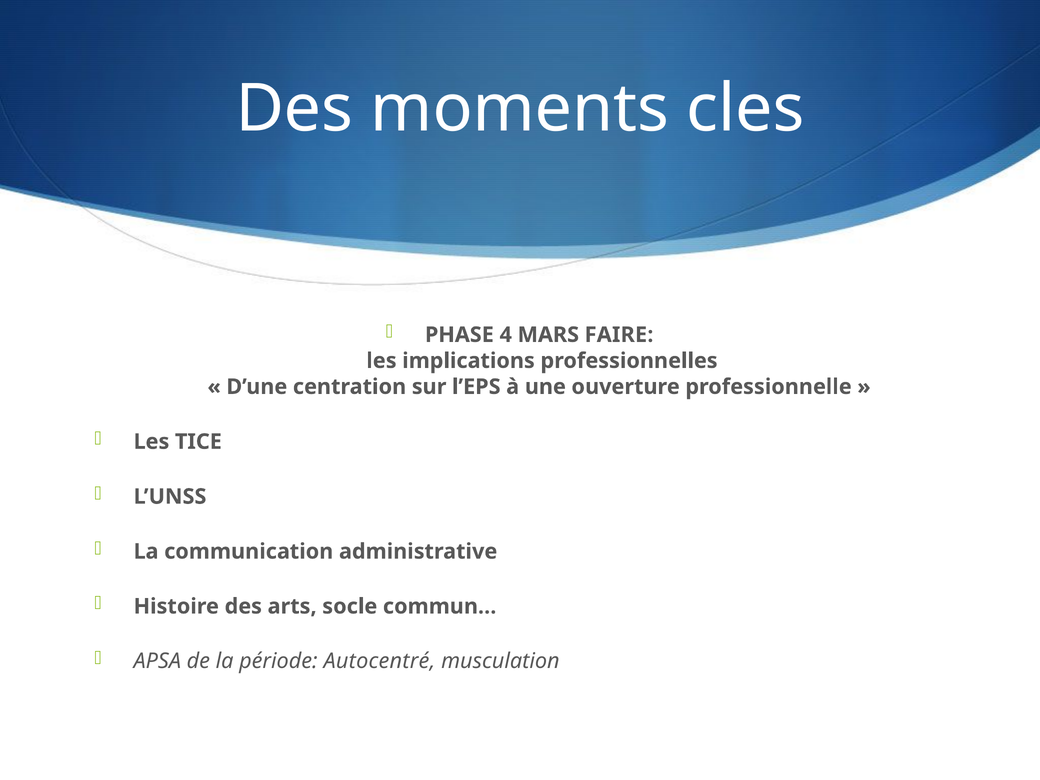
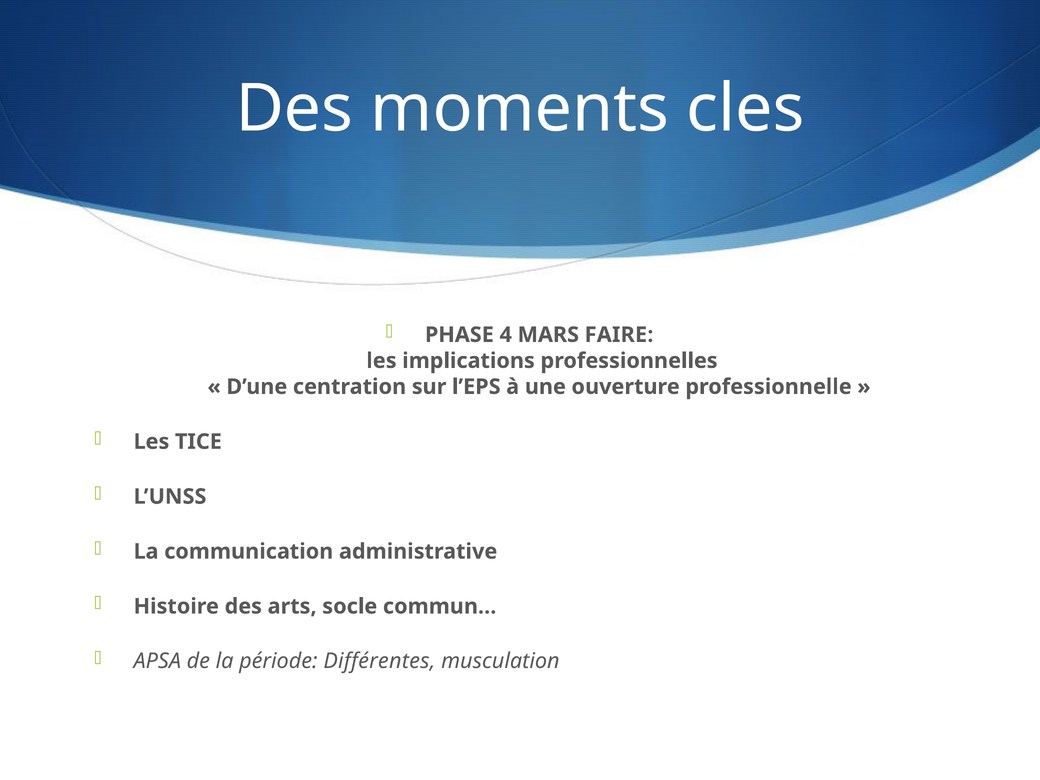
Autocentré: Autocentré -> Différentes
